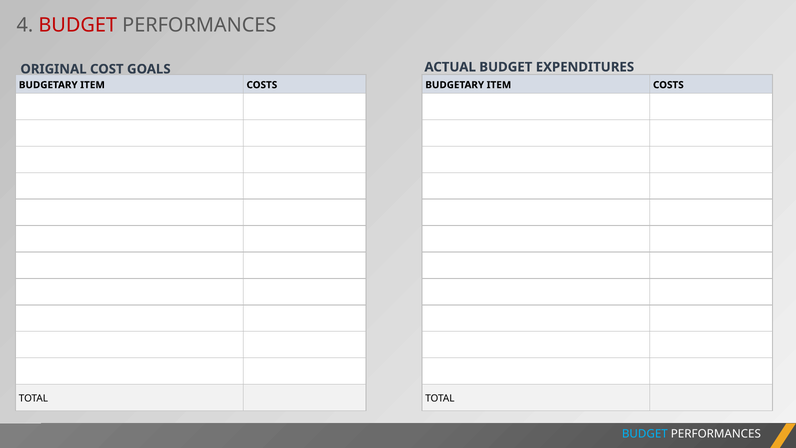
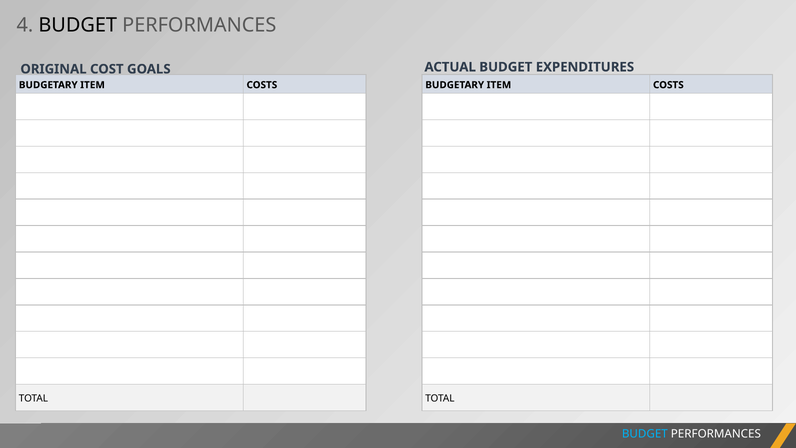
BUDGET at (78, 25) colour: red -> black
